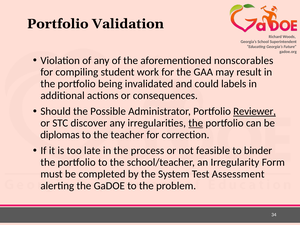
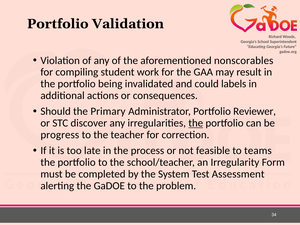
Possible: Possible -> Primary
Reviewer underline: present -> none
diplomas: diplomas -> progress
binder: binder -> teams
